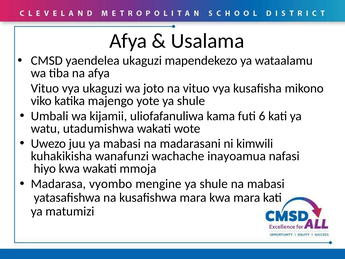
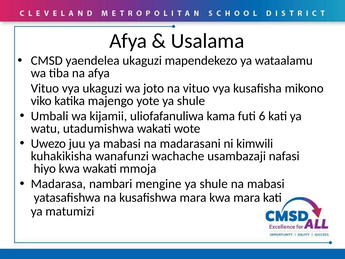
inayoamua: inayoamua -> usambazaji
vyombo: vyombo -> nambari
